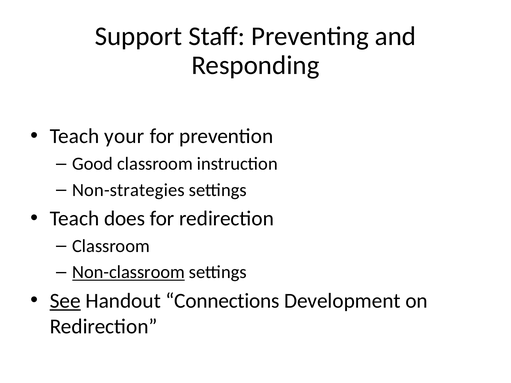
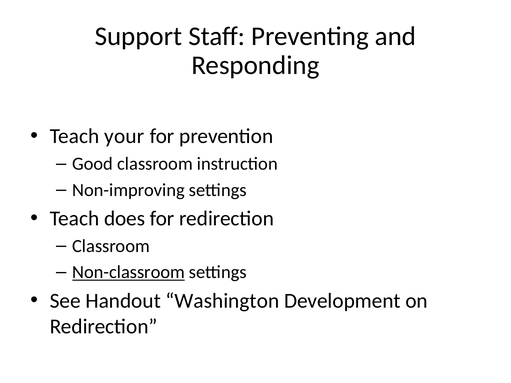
Non-strategies: Non-strategies -> Non-improving
See underline: present -> none
Connections: Connections -> Washington
